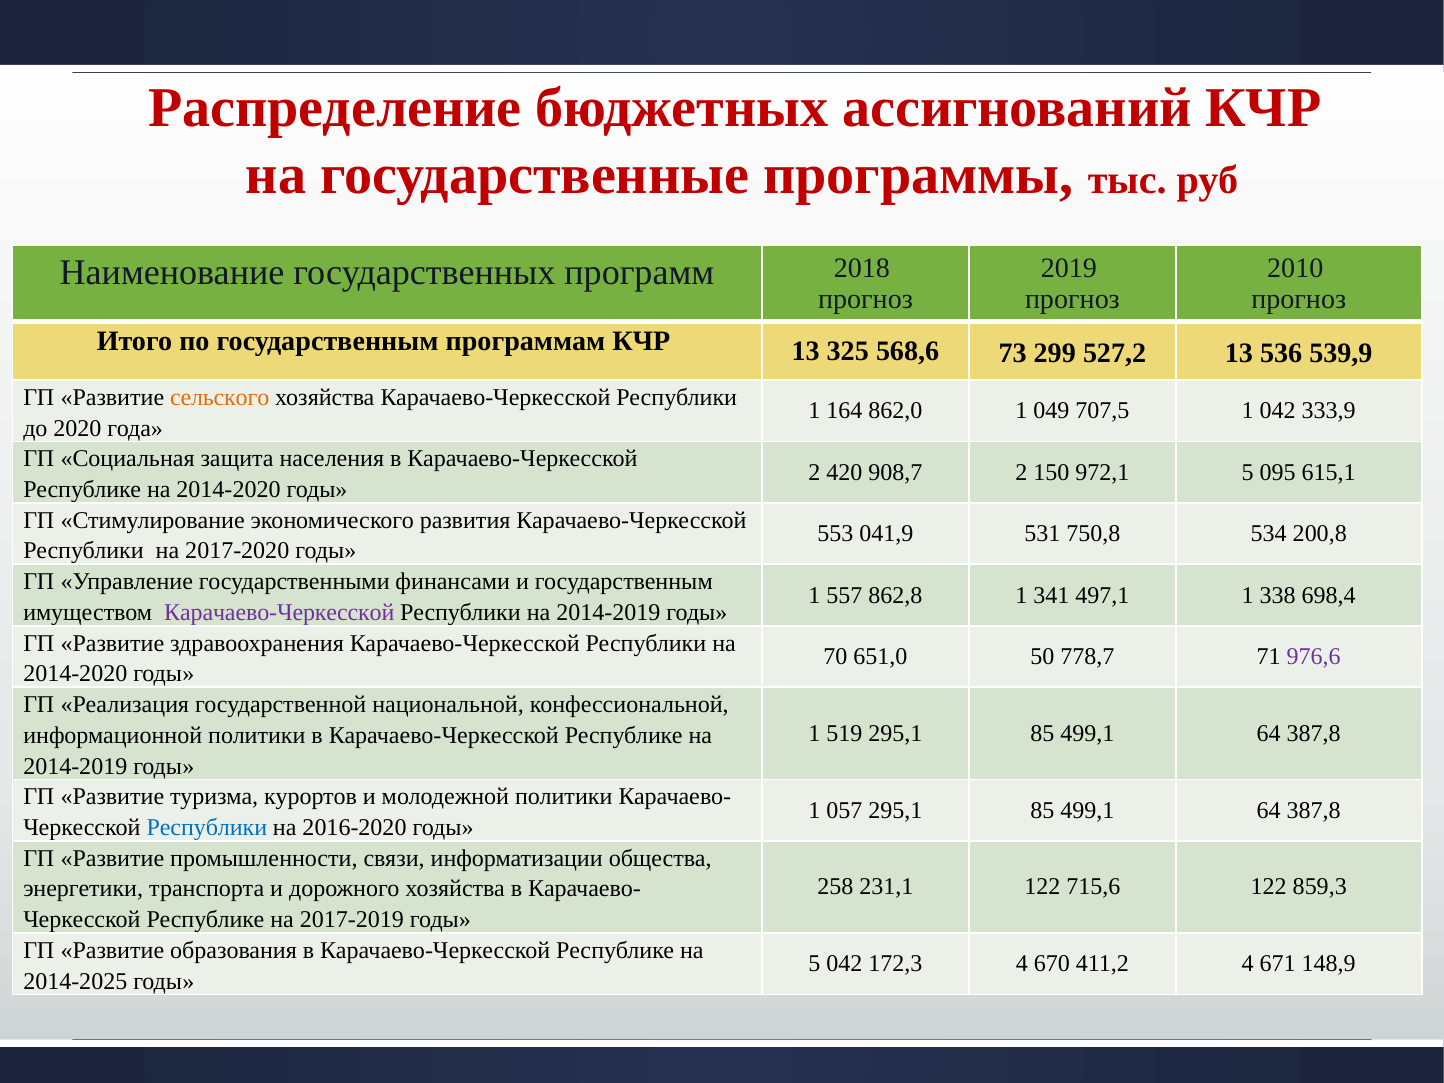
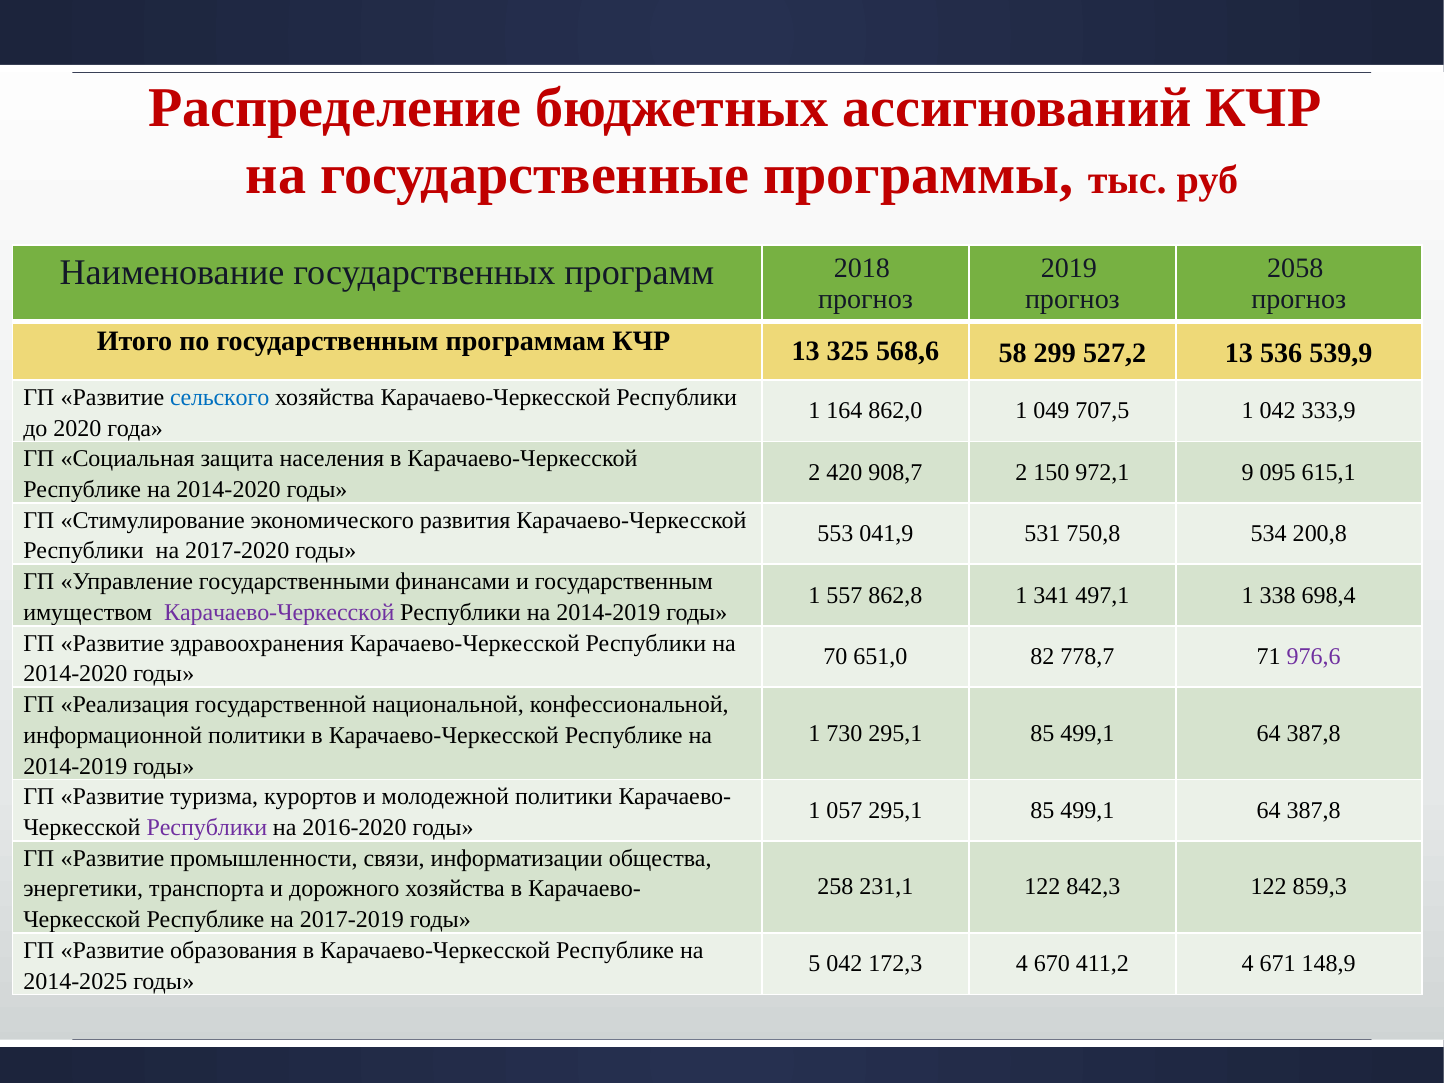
2010: 2010 -> 2058
73: 73 -> 58
сельского colour: orange -> blue
972,1 5: 5 -> 9
50: 50 -> 82
519: 519 -> 730
Республики at (207, 828) colour: blue -> purple
715,6: 715,6 -> 842,3
